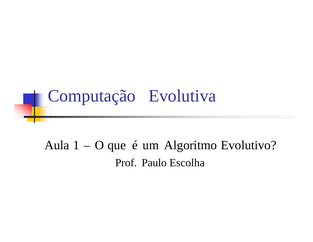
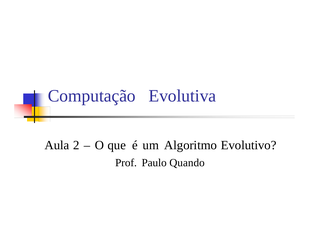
1: 1 -> 2
Escolha: Escolha -> Quando
